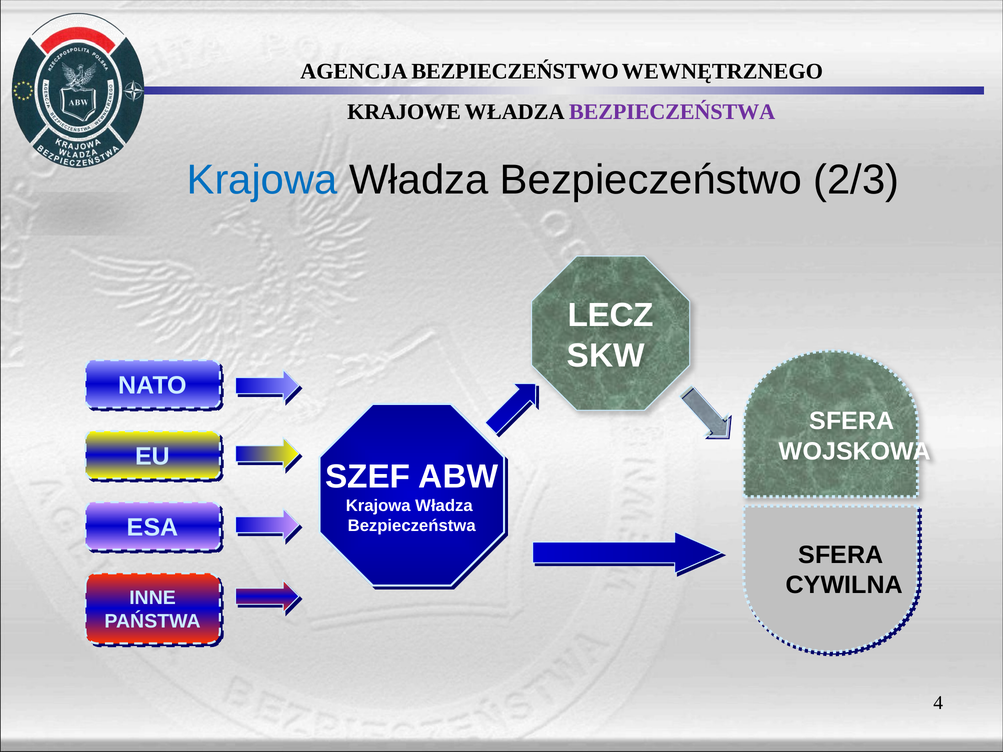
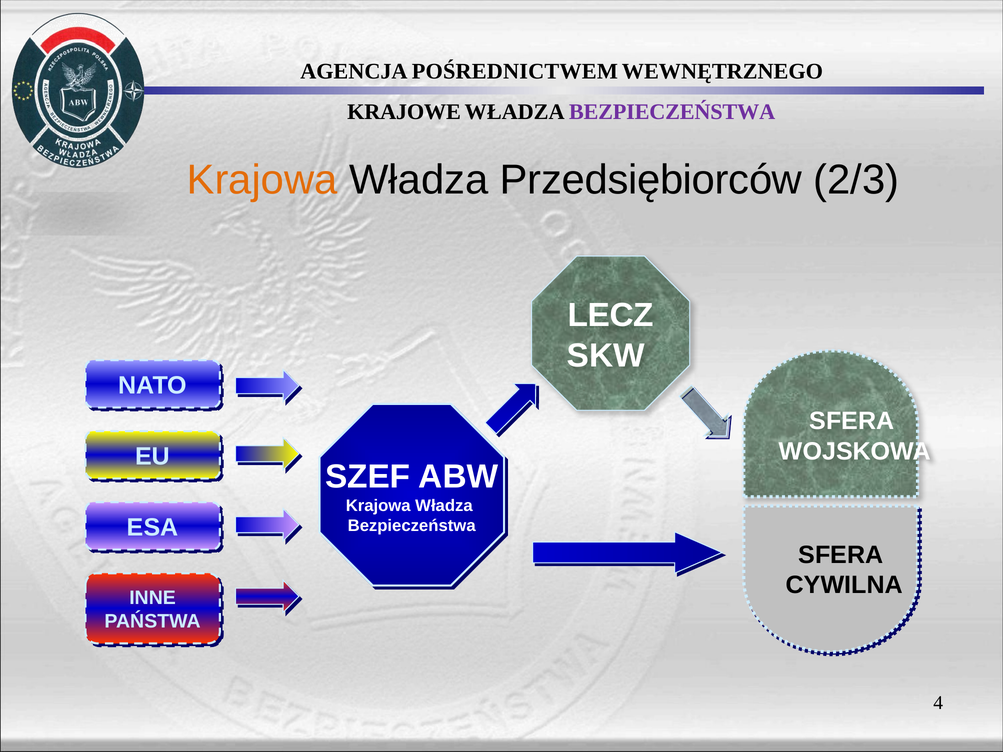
BEZPIECZEŃSTWO at (515, 71): BEZPIECZEŃSTWO -> POŚREDNICTWEM
Krajowa at (262, 180) colour: blue -> orange
Władza Bezpieczeństwo: Bezpieczeństwo -> Przedsiębiorców
